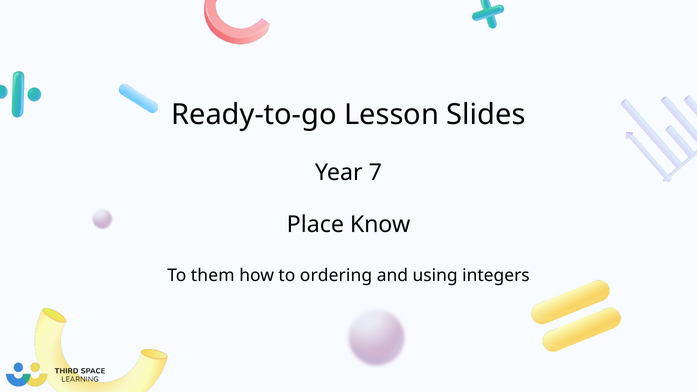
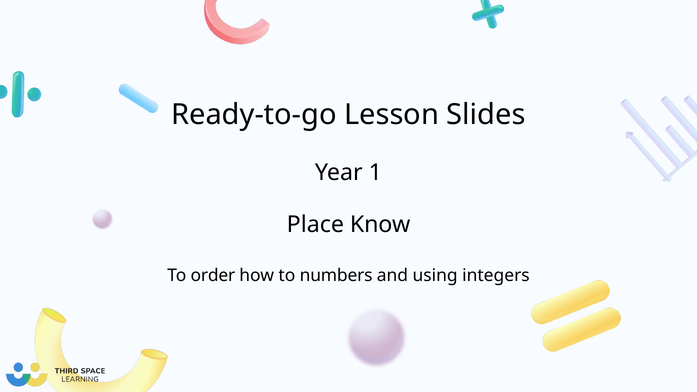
7: 7 -> 1
them: them -> order
ordering: ordering -> numbers
